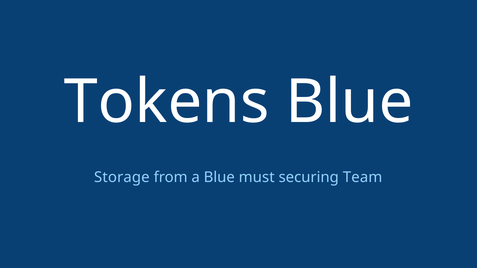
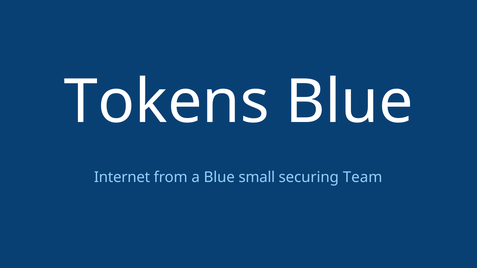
Storage: Storage -> Internet
must: must -> small
